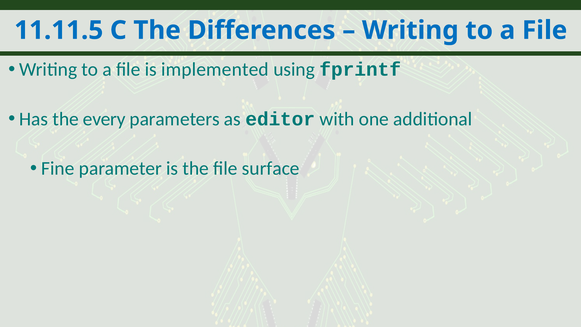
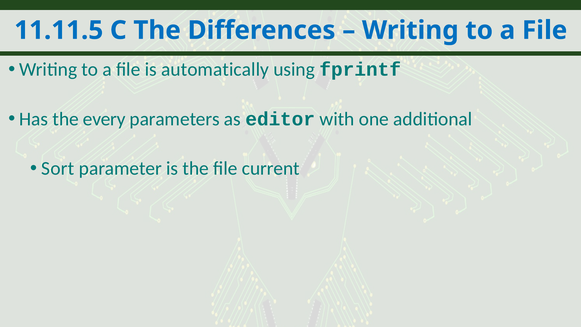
implemented: implemented -> automatically
Fine: Fine -> Sort
surface: surface -> current
